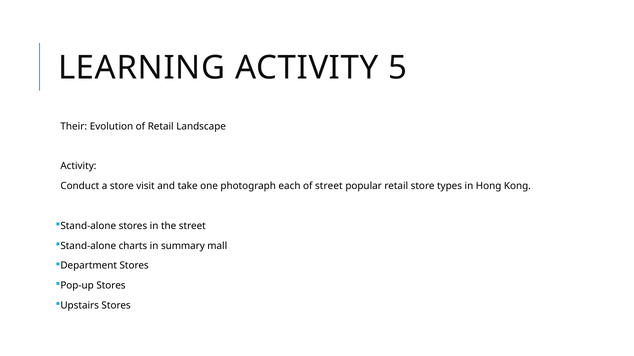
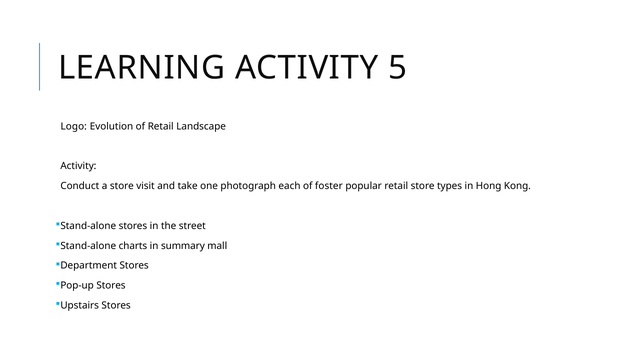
Their: Their -> Logo
of street: street -> foster
